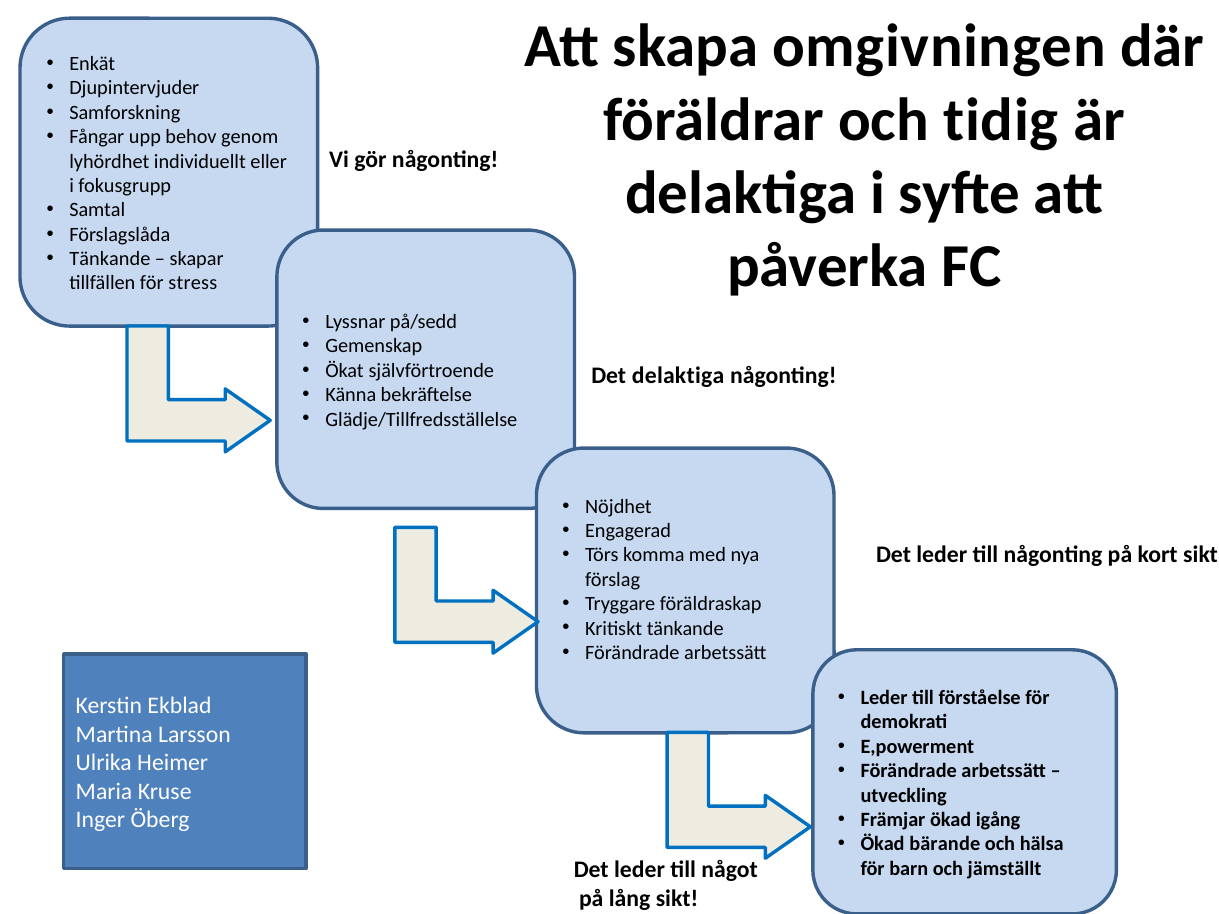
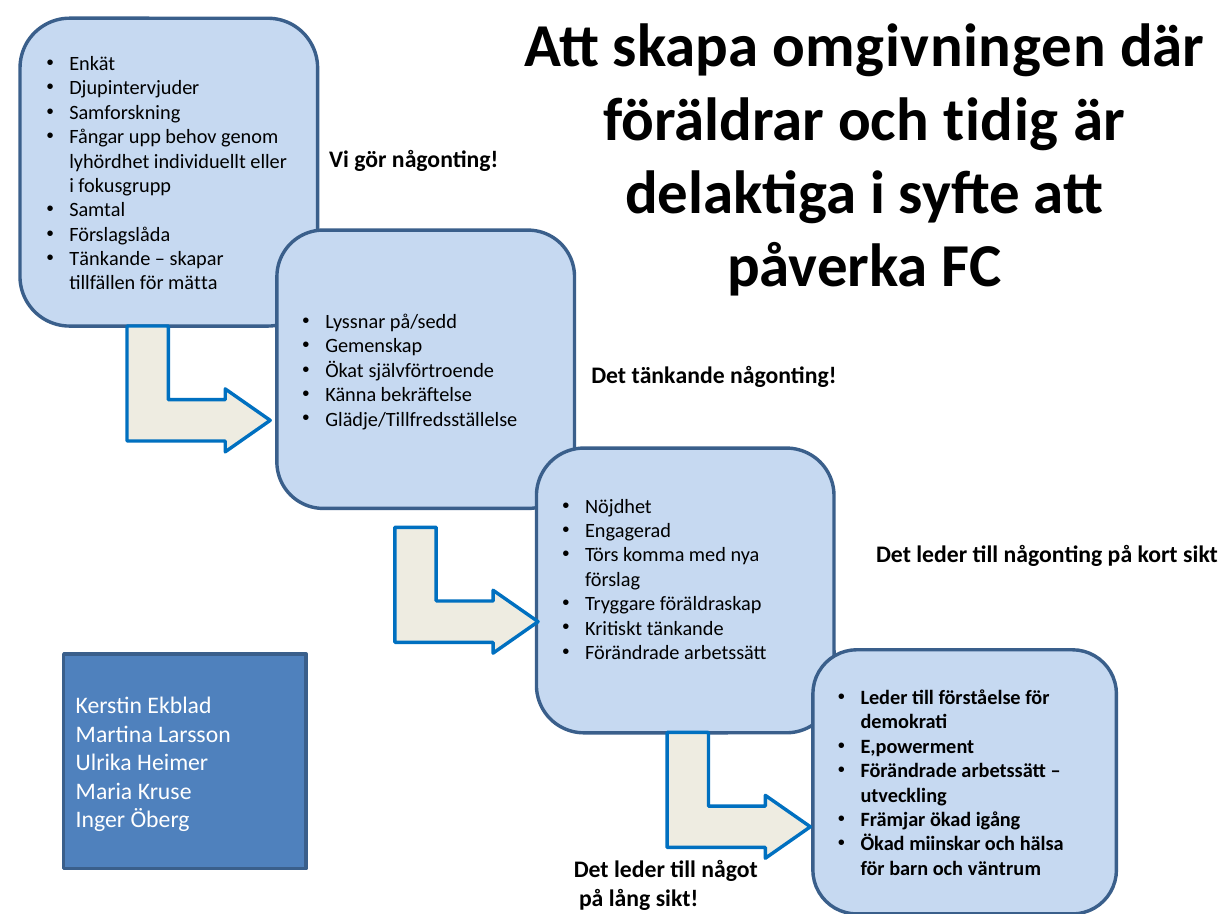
stress: stress -> mätta
Det delaktiga: delaktiga -> tänkande
bärande: bärande -> miinskar
jämställt: jämställt -> väntrum
